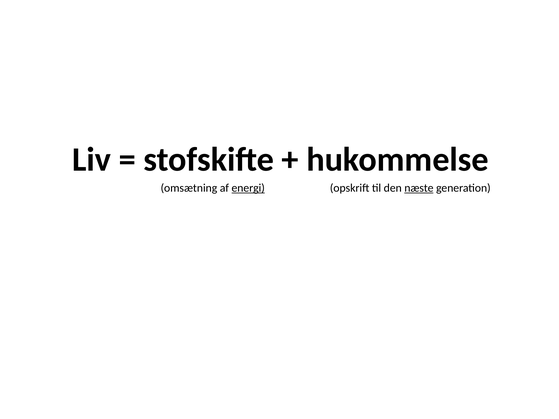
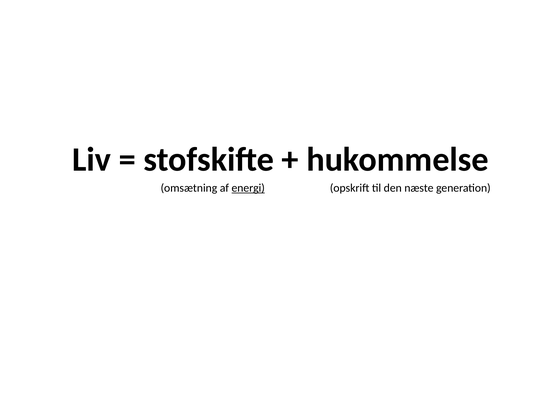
næste underline: present -> none
